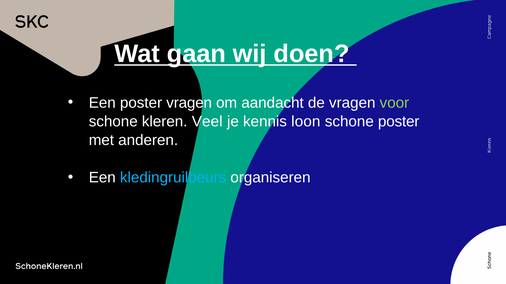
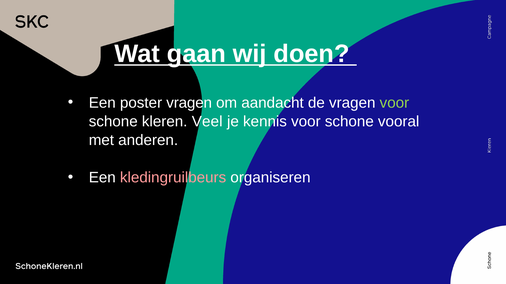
kennis loon: loon -> voor
schone poster: poster -> vooral
kledingruilbeurs colour: light blue -> pink
